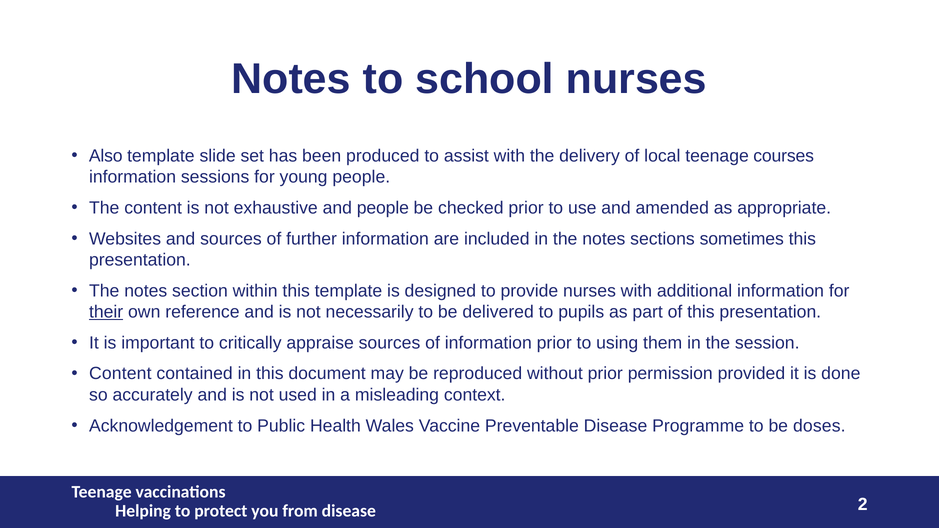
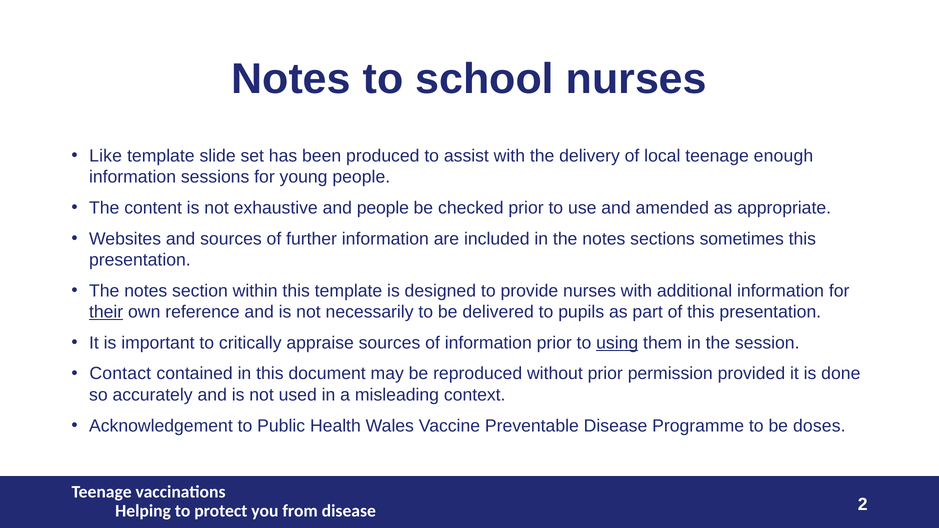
Also: Also -> Like
courses: courses -> enough
using underline: none -> present
Content at (120, 374): Content -> Contact
